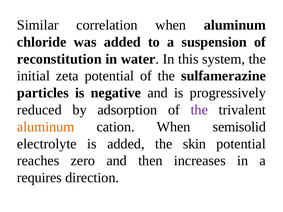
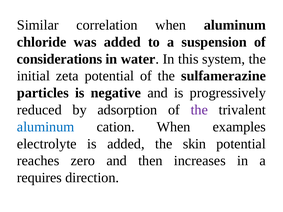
reconstitution: reconstitution -> considerations
aluminum at (46, 127) colour: orange -> blue
semisolid: semisolid -> examples
